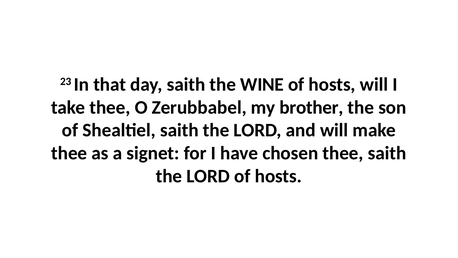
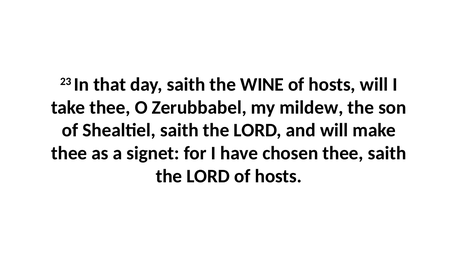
brother: brother -> mildew
